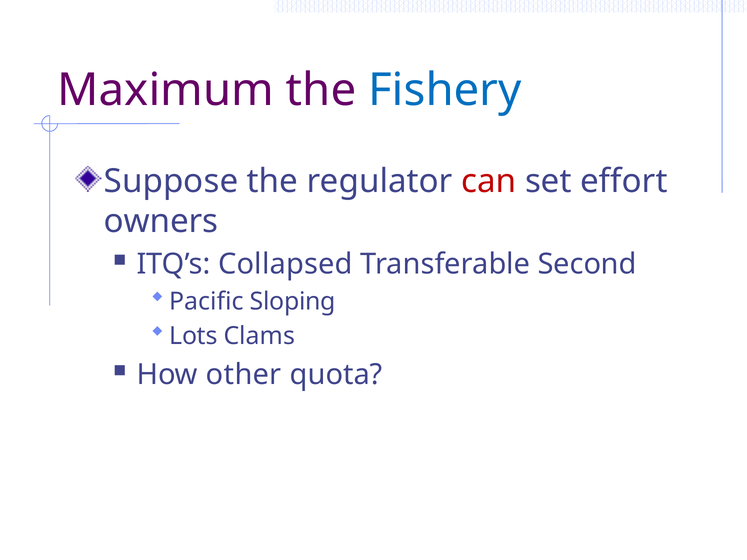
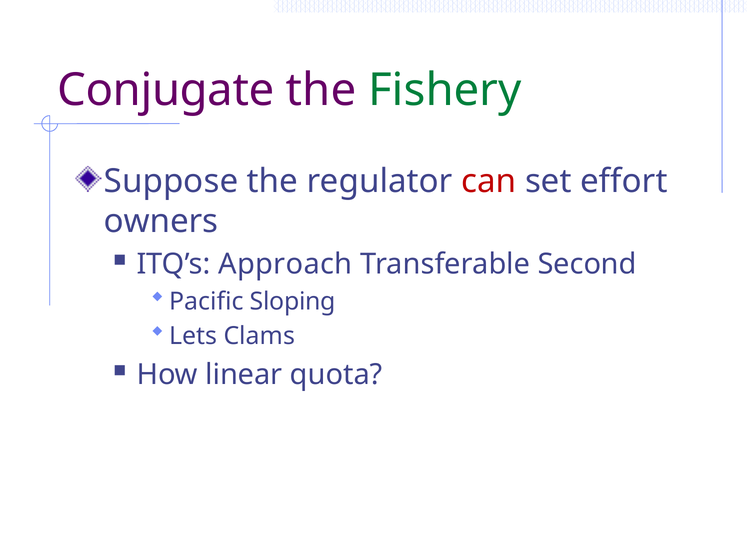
Maximum: Maximum -> Conjugate
Fishery colour: blue -> green
Collapsed: Collapsed -> Approach
Lots: Lots -> Lets
other: other -> linear
